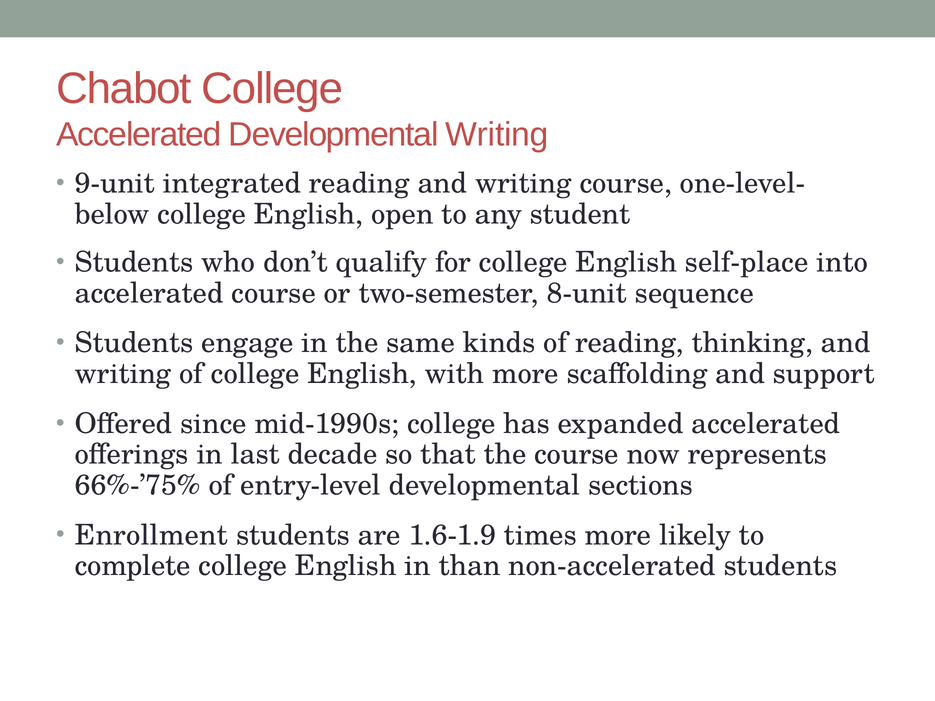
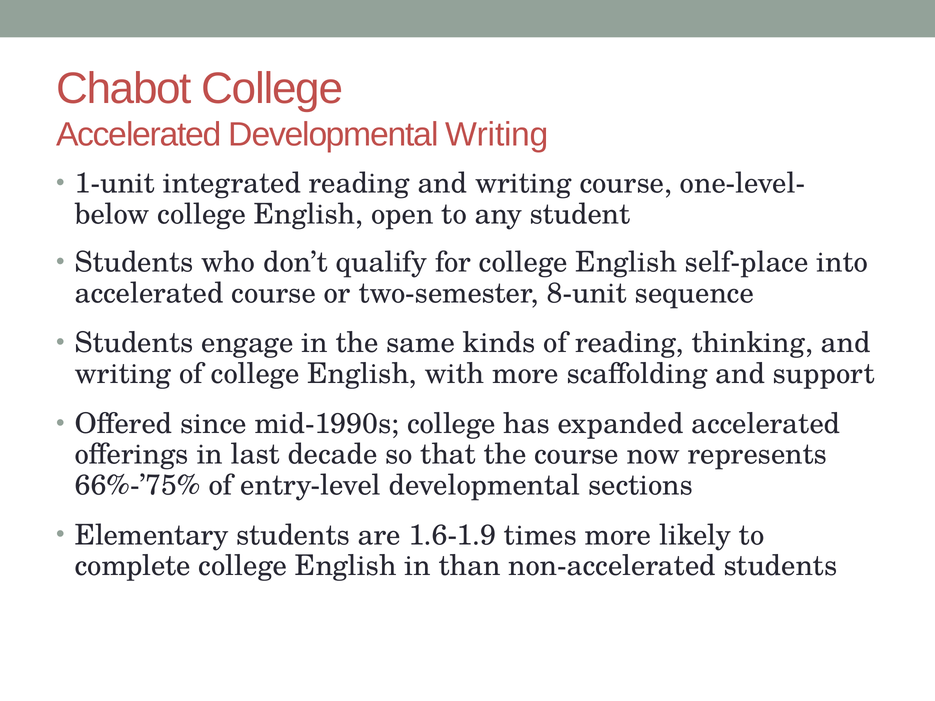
9-unit: 9-unit -> 1-unit
Enrollment: Enrollment -> Elementary
